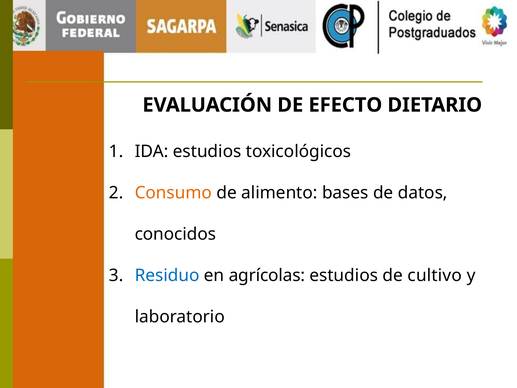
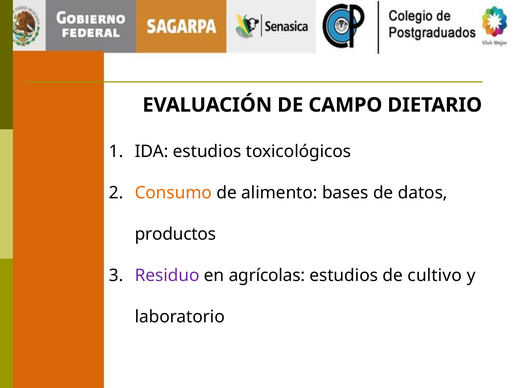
EFECTO: EFECTO -> CAMPO
conocidos: conocidos -> productos
Residuo colour: blue -> purple
